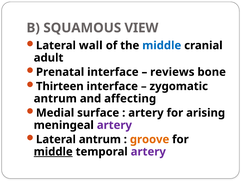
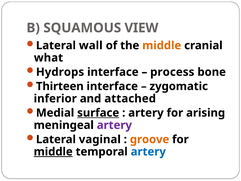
middle at (162, 45) colour: blue -> orange
adult: adult -> what
Prenatal: Prenatal -> Hydrops
reviews: reviews -> process
antrum at (55, 98): antrum -> inferior
affecting: affecting -> attached
surface underline: none -> present
Lateral antrum: antrum -> vaginal
artery at (148, 152) colour: purple -> blue
